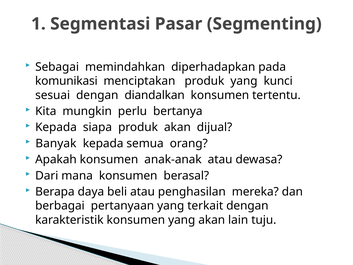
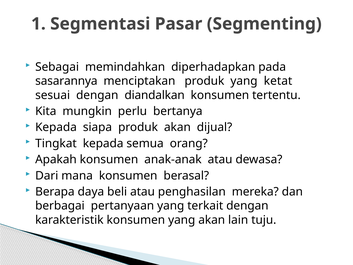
komunikasi: komunikasi -> sasarannya
kunci: kunci -> ketat
Banyak: Banyak -> Tingkat
